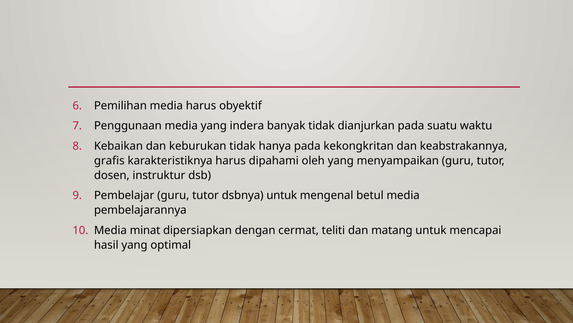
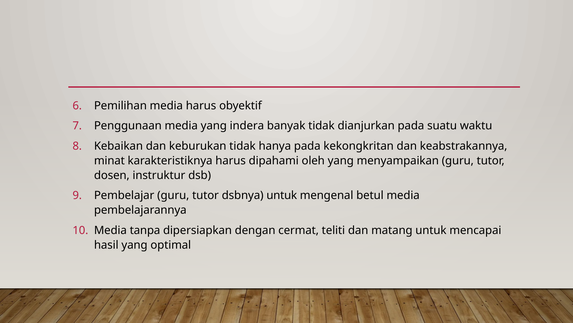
grafis: grafis -> minat
minat: minat -> tanpa
